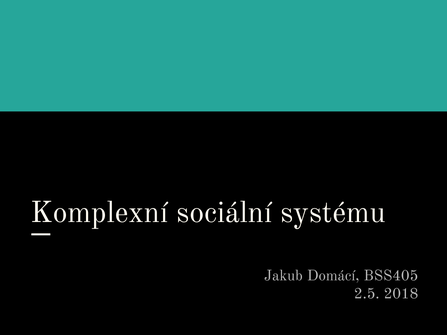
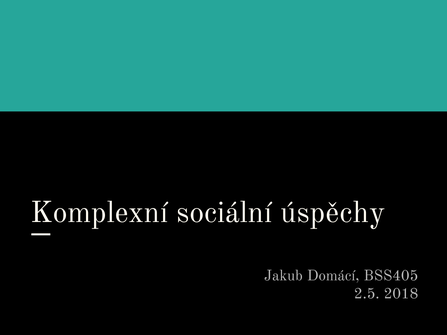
systému: systému -> úspěchy
